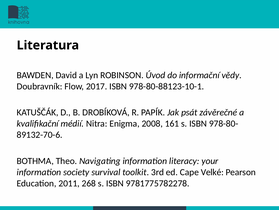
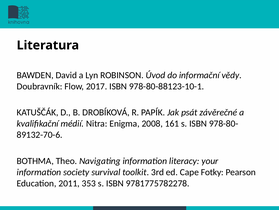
Velké: Velké -> Fotky
268: 268 -> 353
